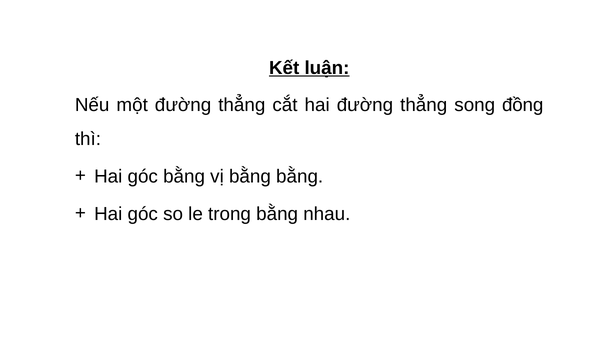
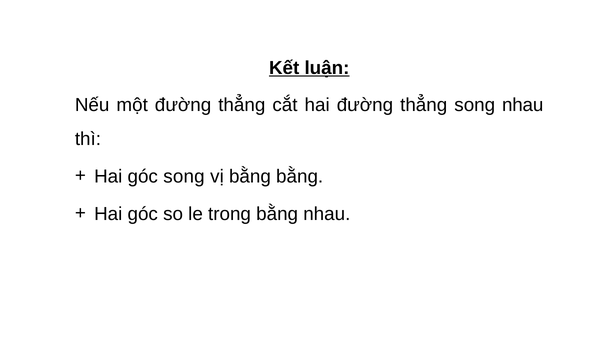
song đồng: đồng -> nhau
góc bằng: bằng -> song
